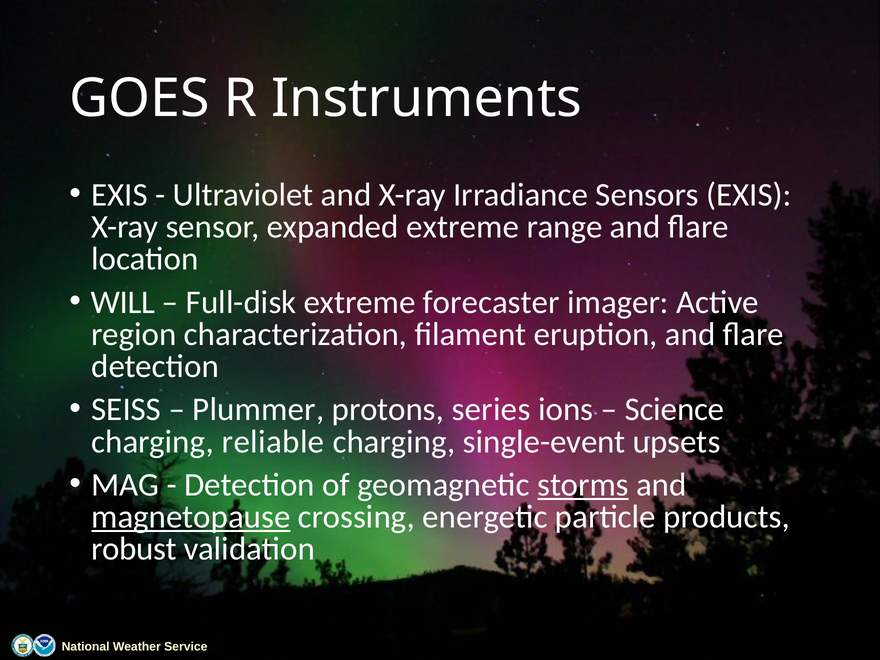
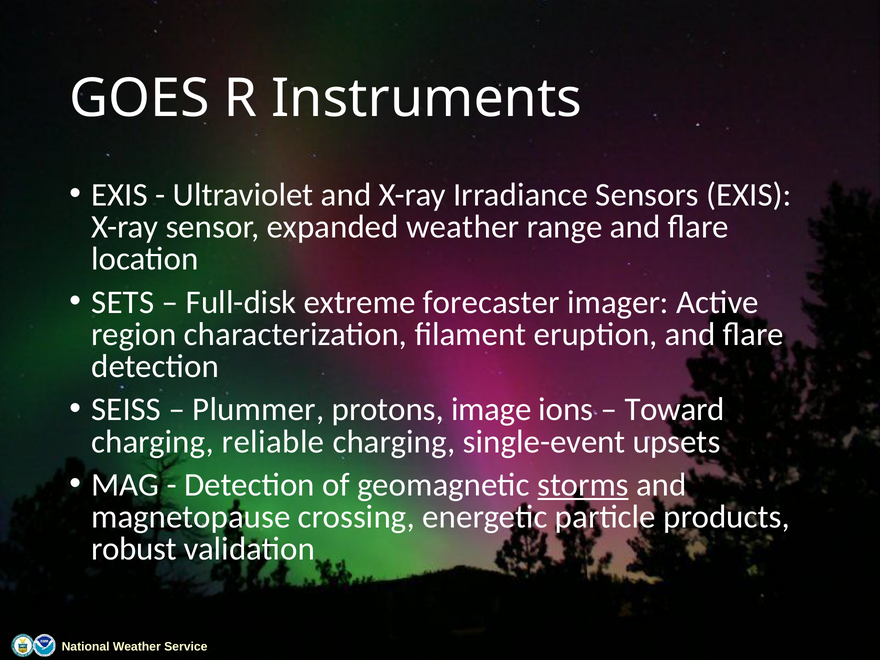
expanded extreme: extreme -> weather
WILL: WILL -> SETS
series: series -> image
Science: Science -> Toward
magnetopause underline: present -> none
